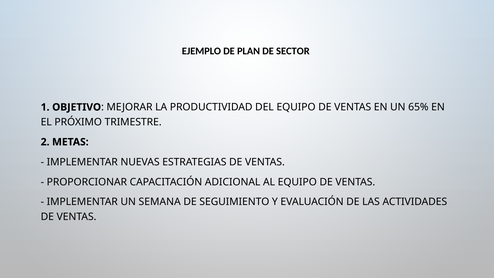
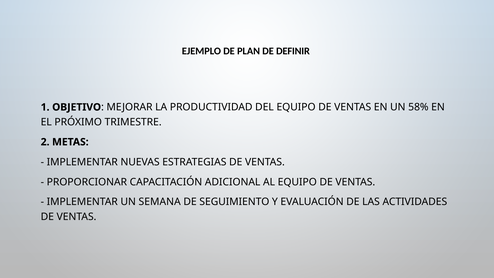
SECTOR: SECTOR -> DEFINIR
65%: 65% -> 58%
